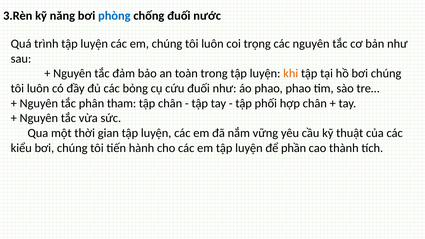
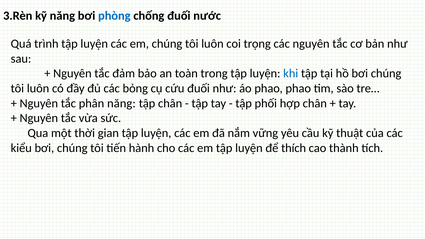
khi colour: orange -> blue
phân tham: tham -> năng
phần: phần -> thích
